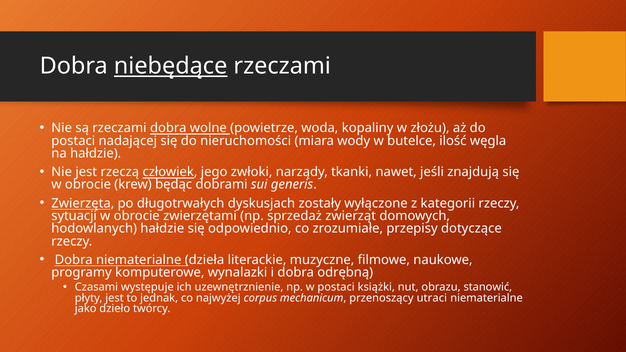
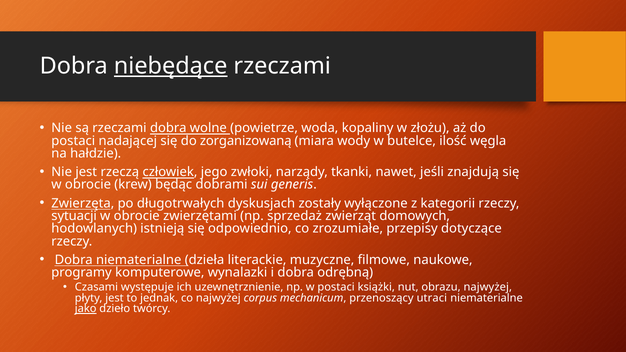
nieruchomości: nieruchomości -> zorganizowaną
hodowlanych hałdzie: hałdzie -> istnieją
obrazu stanowić: stanowić -> najwyżej
jako underline: none -> present
